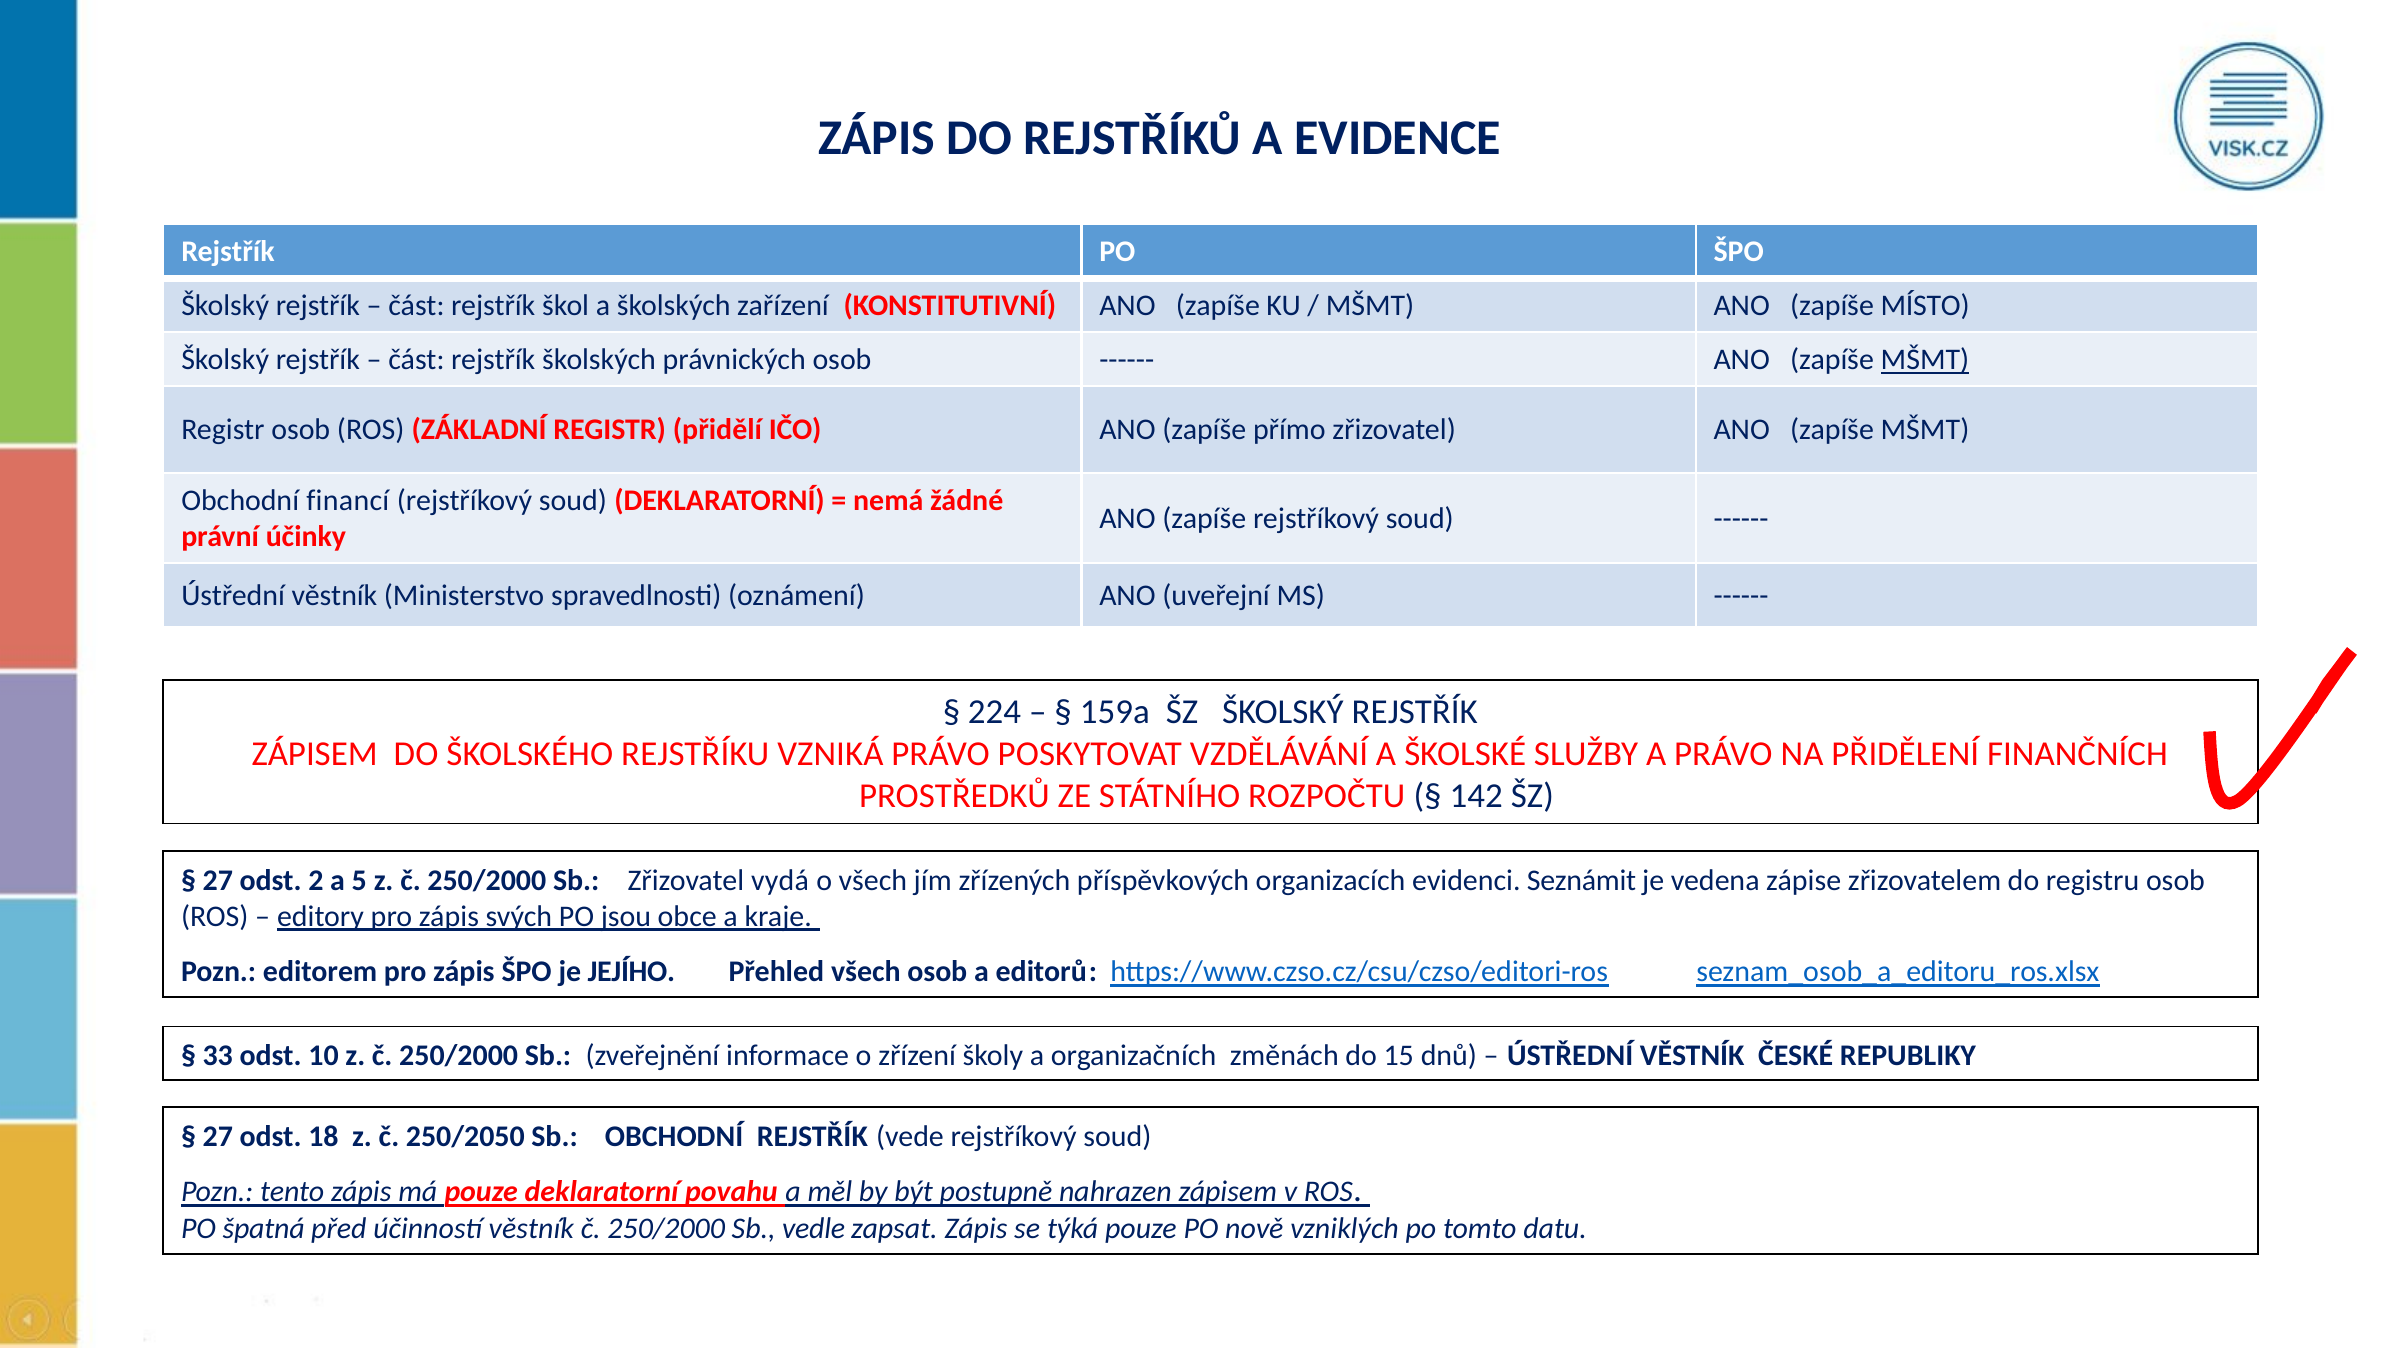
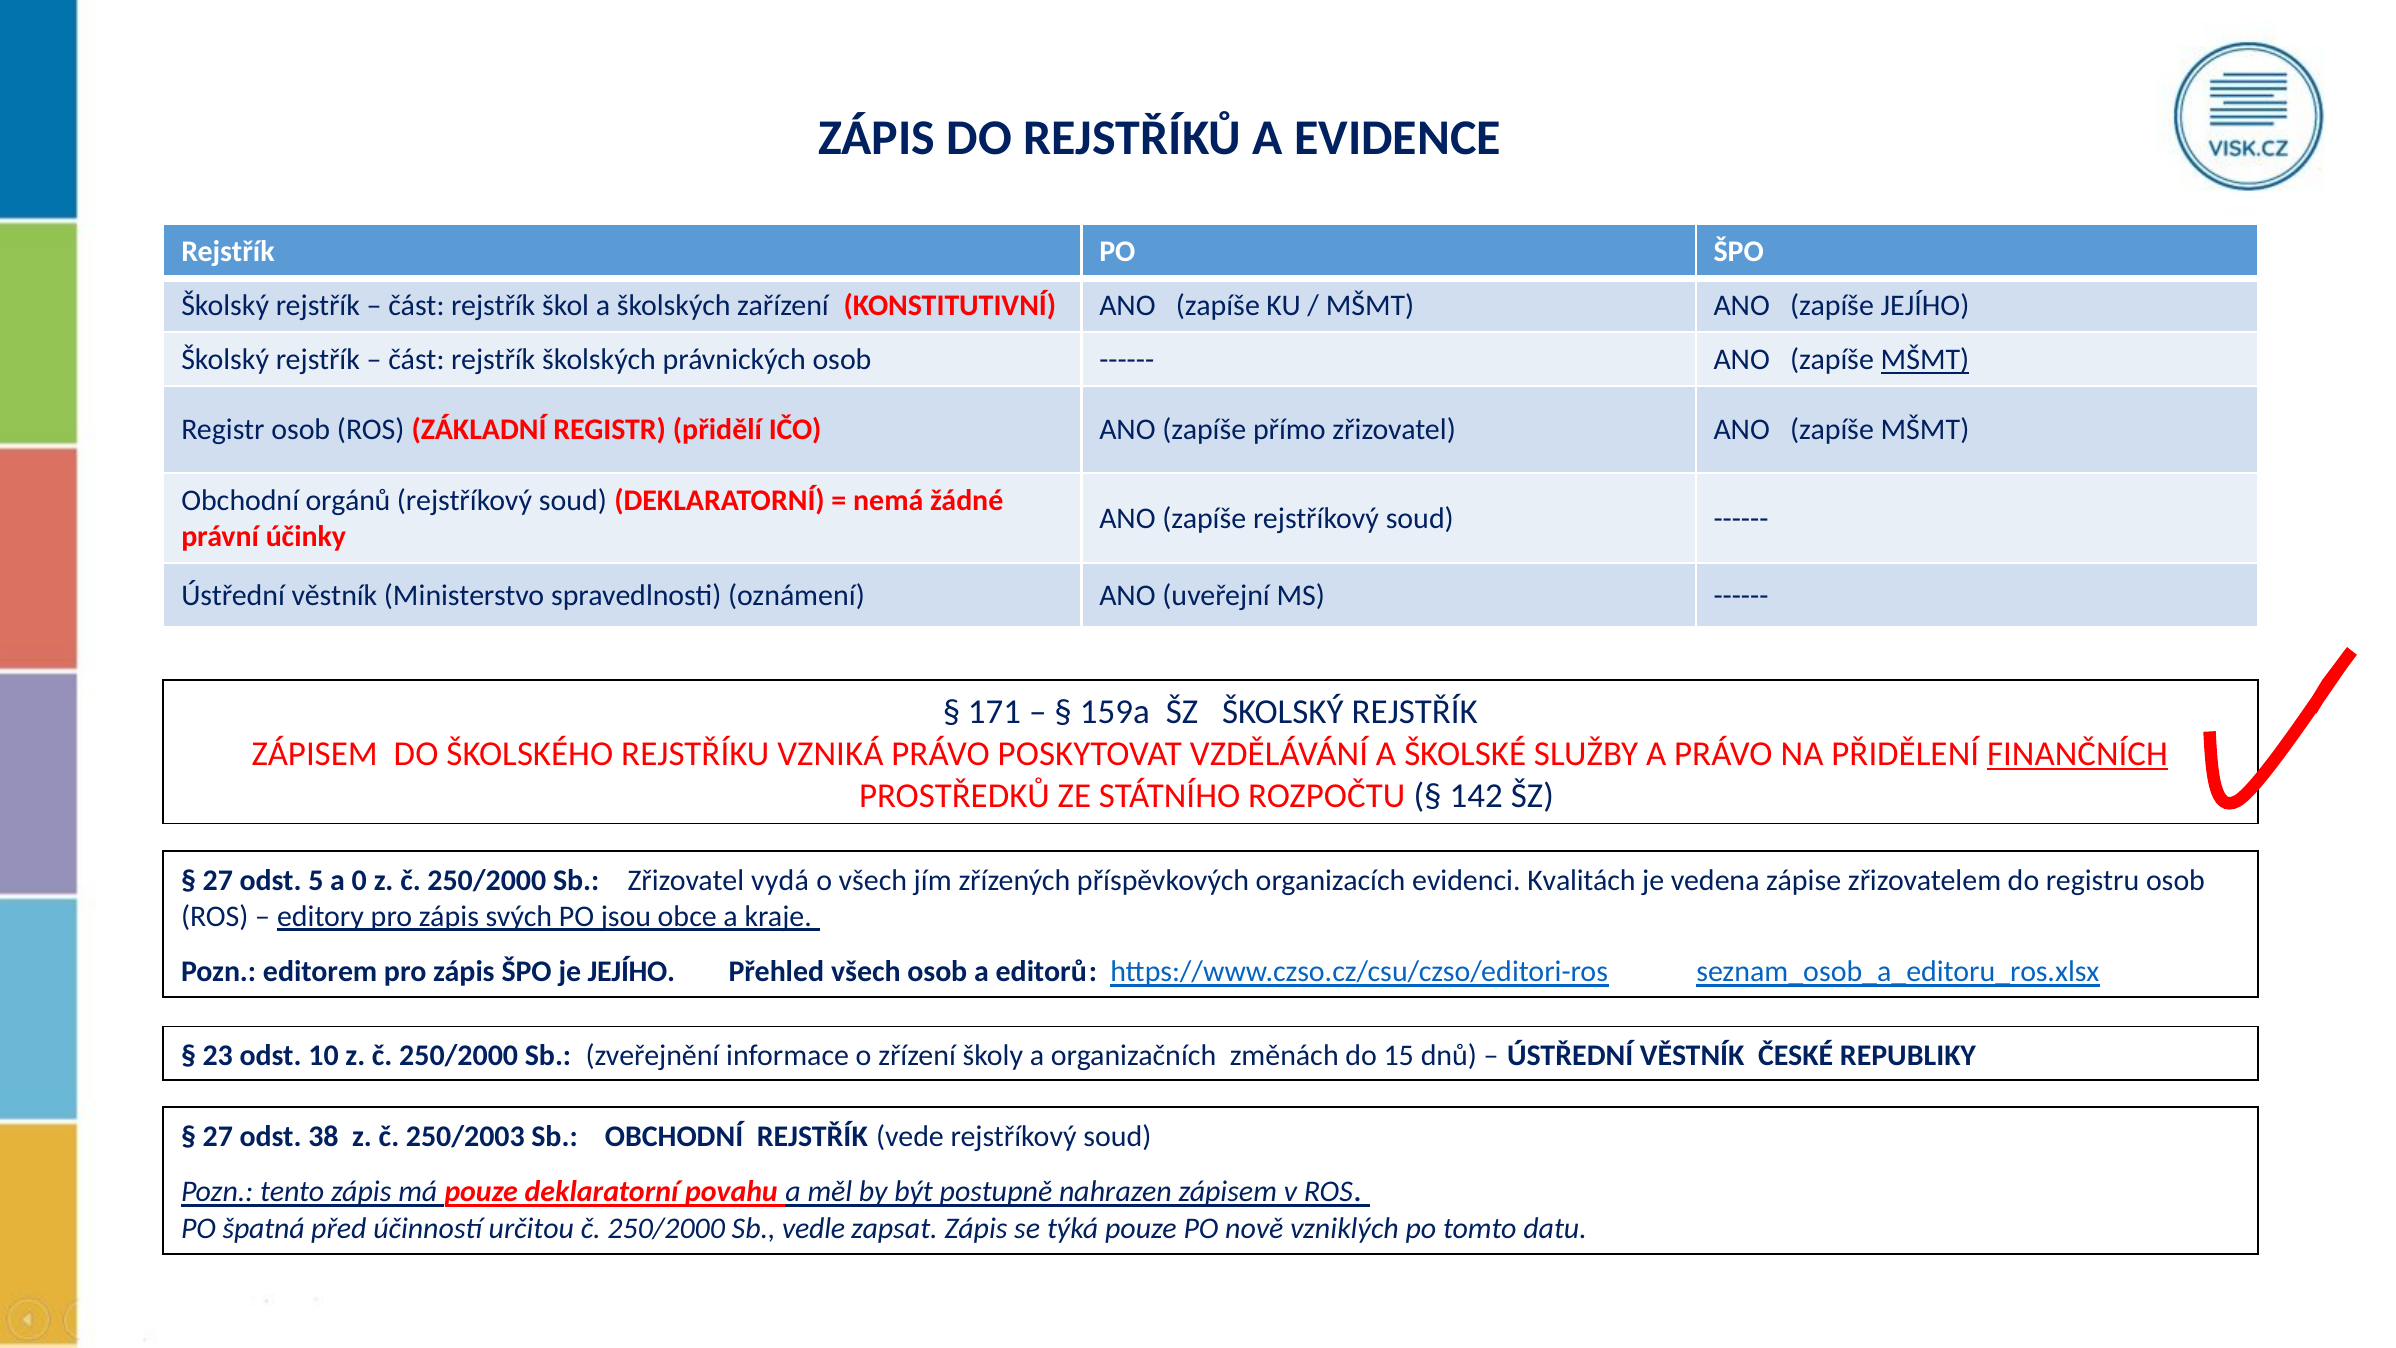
zapíše MÍSTO: MÍSTO -> JEJÍHO
financí: financí -> orgánů
224: 224 -> 171
FINANČNÍCH underline: none -> present
2: 2 -> 5
5: 5 -> 0
Seznámit: Seznámit -> Kvalitách
33: 33 -> 23
18: 18 -> 38
250/2050: 250/2050 -> 250/2003
účinností věstník: věstník -> určitou
